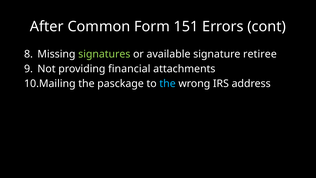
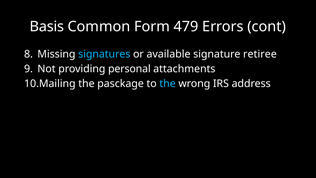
After: After -> Basis
151: 151 -> 479
signatures colour: light green -> light blue
financial: financial -> personal
